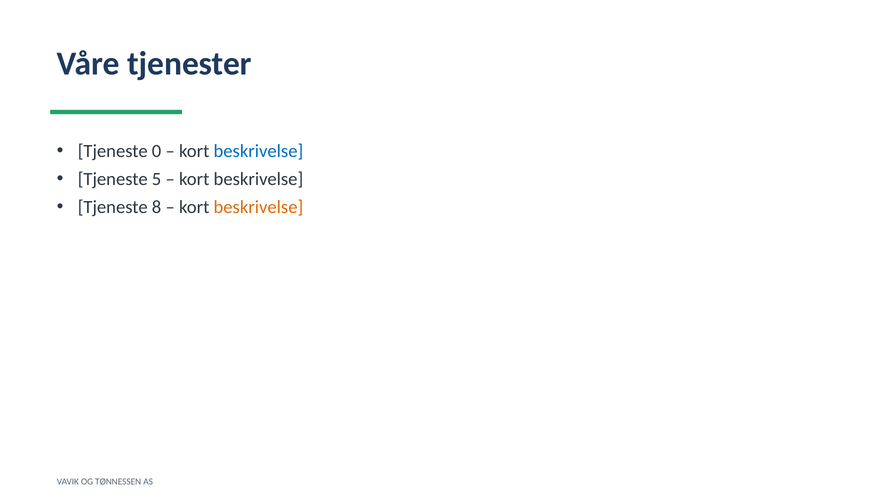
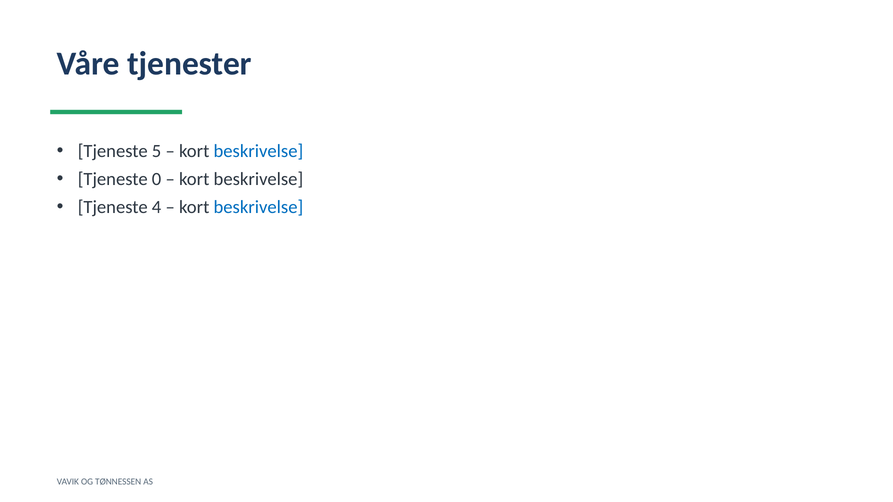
0: 0 -> 5
5: 5 -> 0
8: 8 -> 4
beskrivelse at (258, 207) colour: orange -> blue
